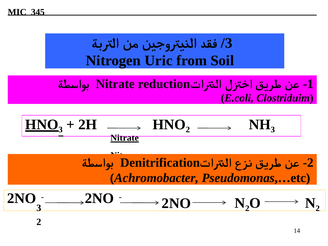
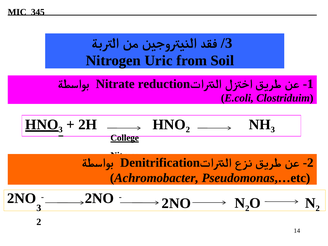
Nitrate at (125, 138): Nitrate -> College
